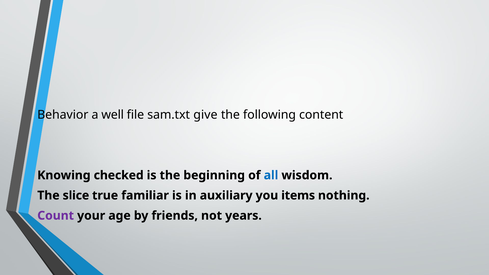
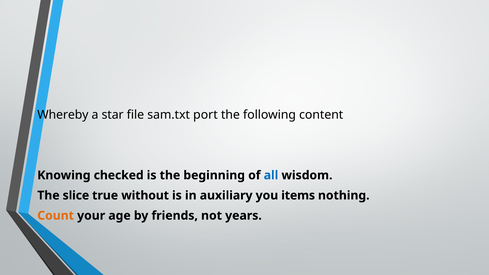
Behavior: Behavior -> Whereby
well: well -> star
give: give -> port
familiar: familiar -> without
Count colour: purple -> orange
